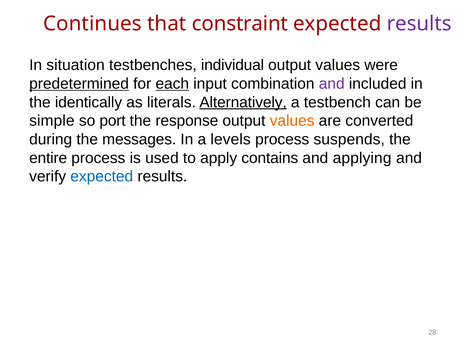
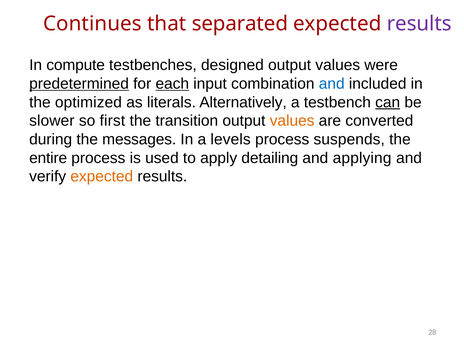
constraint: constraint -> separated
situation: situation -> compute
individual: individual -> designed
and at (332, 84) colour: purple -> blue
identically: identically -> optimized
Alternatively underline: present -> none
can underline: none -> present
simple: simple -> slower
port: port -> first
response: response -> transition
contains: contains -> detailing
expected at (102, 177) colour: blue -> orange
